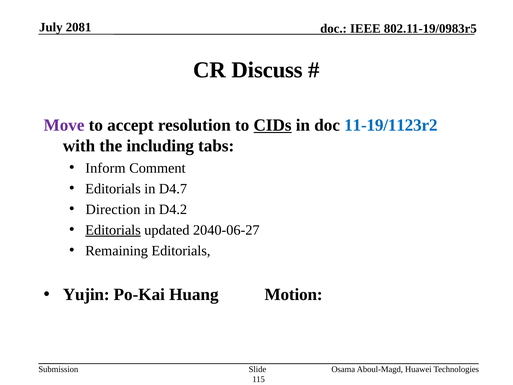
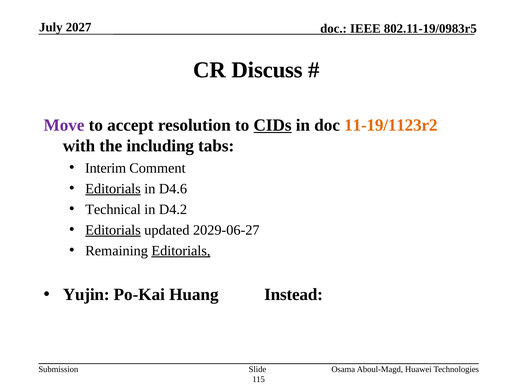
2081: 2081 -> 2027
11-19/1123r2 colour: blue -> orange
Inform: Inform -> Interim
Editorials at (113, 189) underline: none -> present
D4.7: D4.7 -> D4.6
Direction: Direction -> Technical
2040-06-27: 2040-06-27 -> 2029-06-27
Editorials at (181, 251) underline: none -> present
Motion: Motion -> Instead
